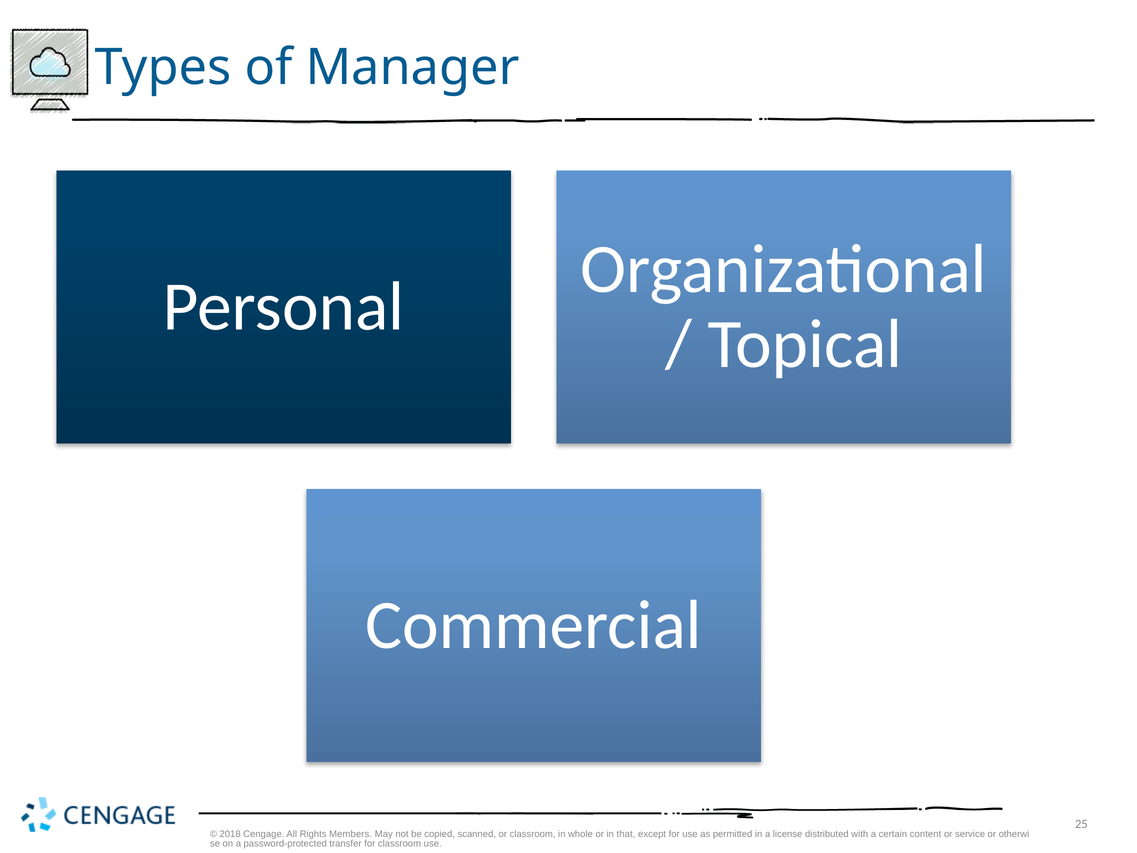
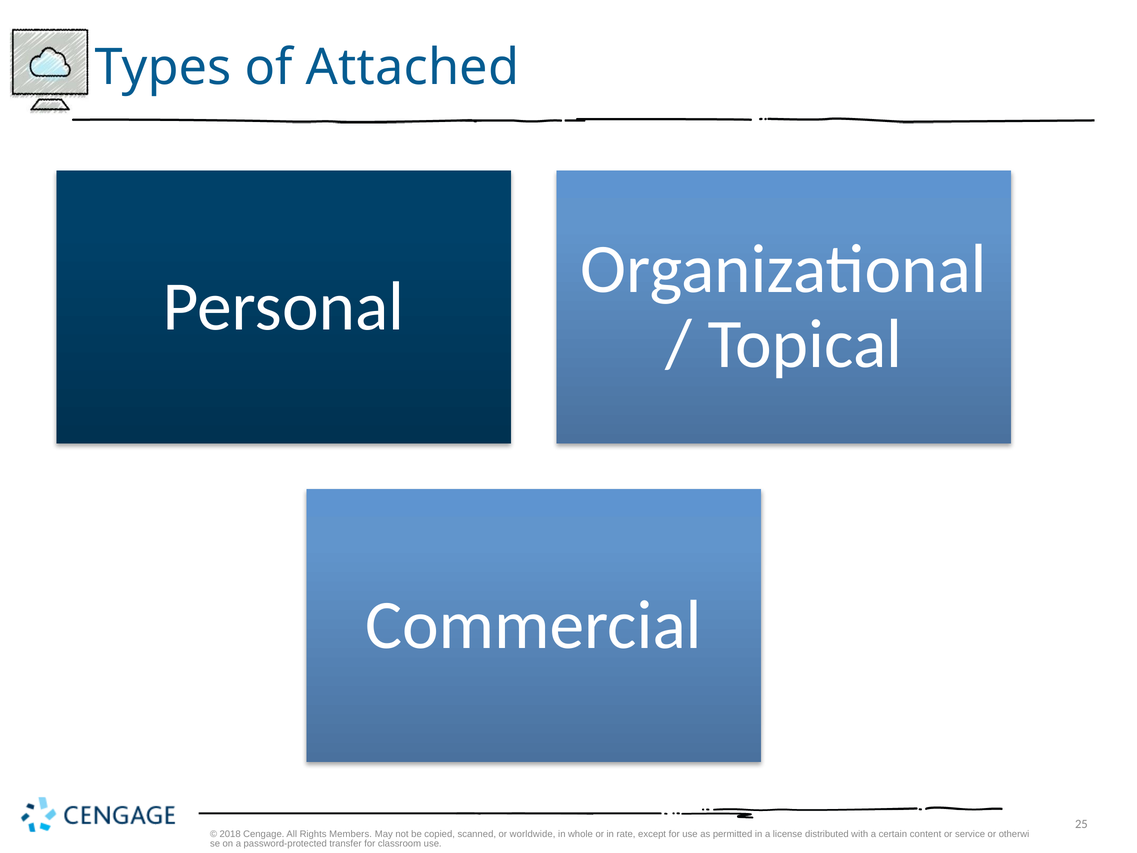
Manager: Manager -> Attached
or classroom: classroom -> worldwide
that: that -> rate
